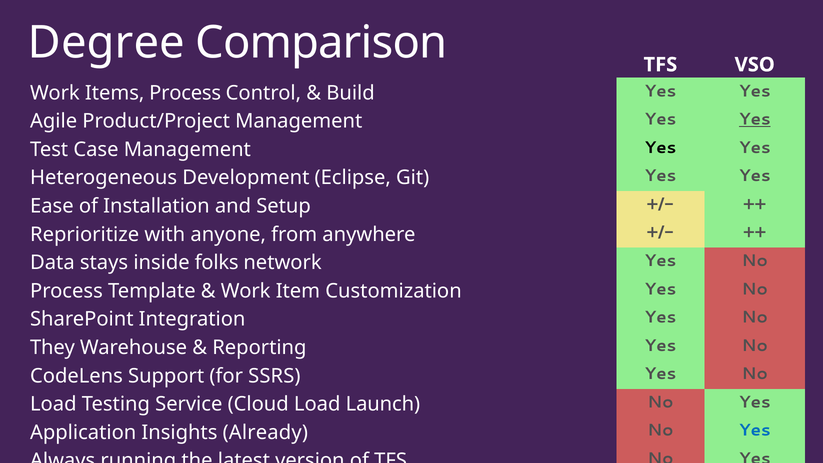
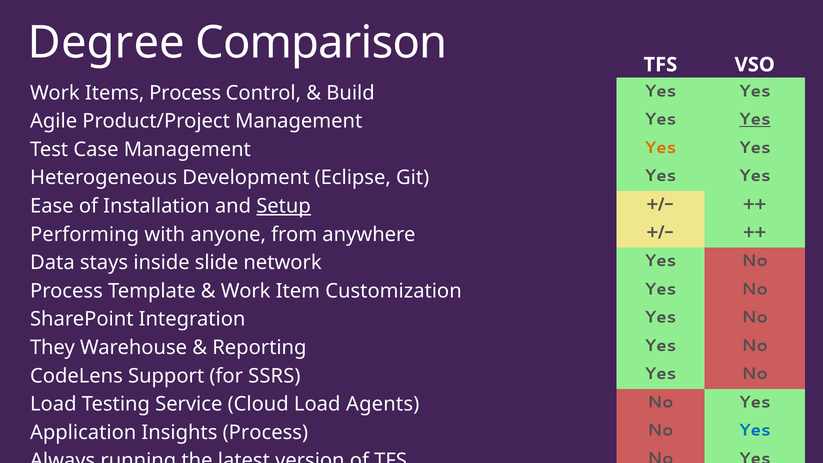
Yes at (660, 147) colour: black -> orange
Setup underline: none -> present
Reprioritize: Reprioritize -> Performing
folks: folks -> slide
Launch: Launch -> Agents
Insights Already: Already -> Process
